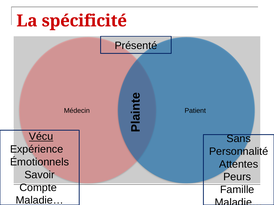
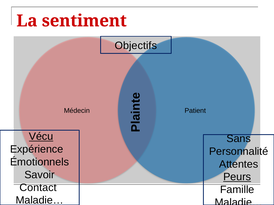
spécificité: spécificité -> sentiment
Présenté: Présenté -> Objectifs
Peurs underline: none -> present
Compte: Compte -> Contact
